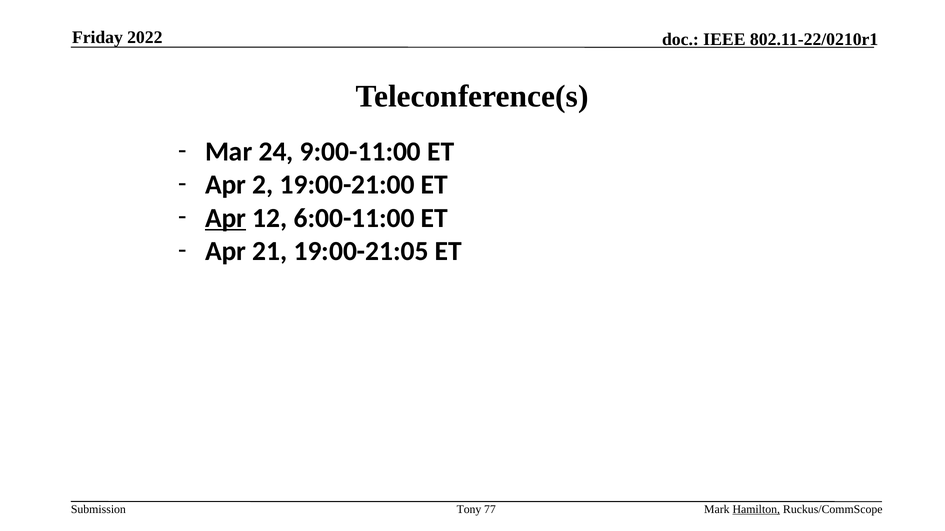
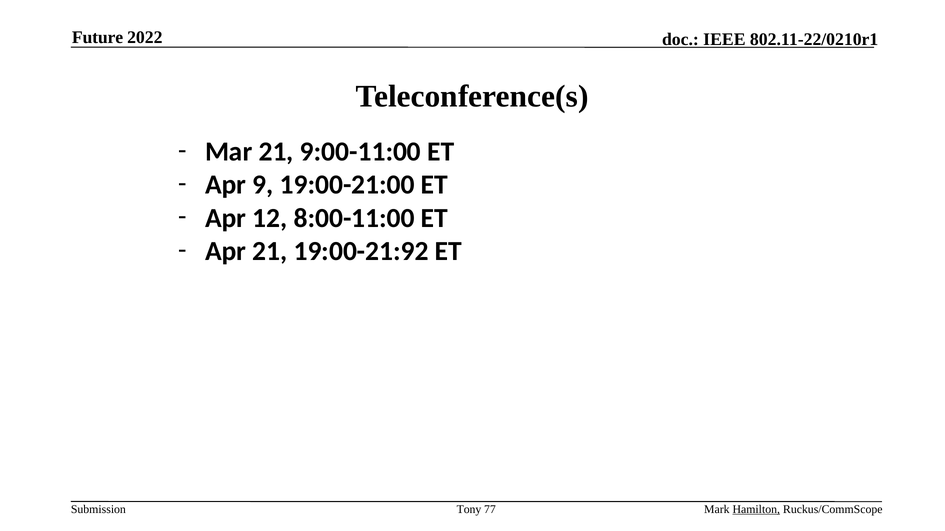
Friday: Friday -> Future
Mar 24: 24 -> 21
2: 2 -> 9
Apr at (226, 218) underline: present -> none
6:00-11:00: 6:00-11:00 -> 8:00-11:00
19:00-21:05: 19:00-21:05 -> 19:00-21:92
